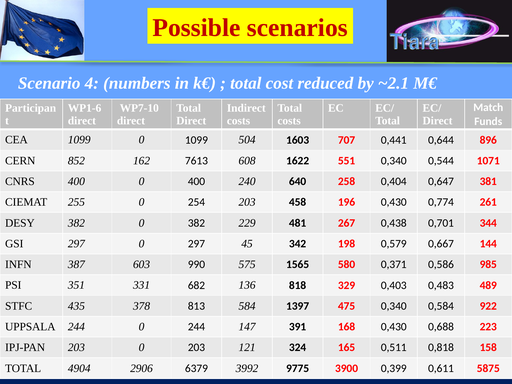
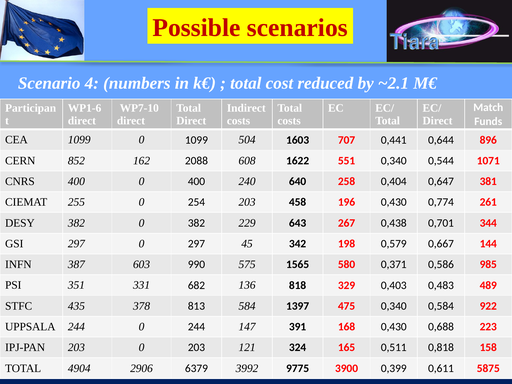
7613: 7613 -> 2088
481: 481 -> 643
